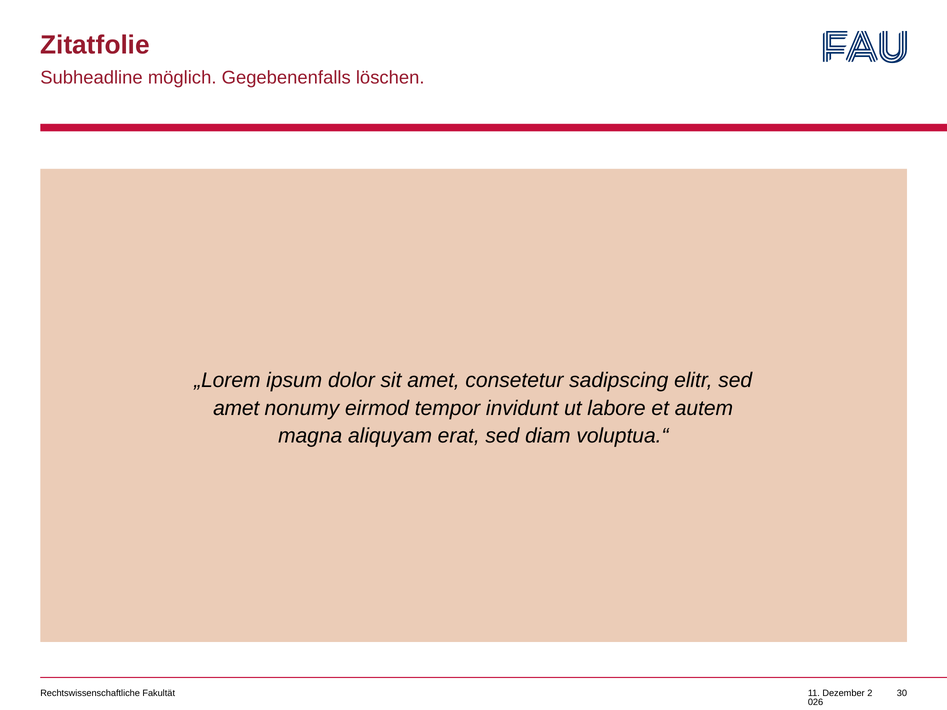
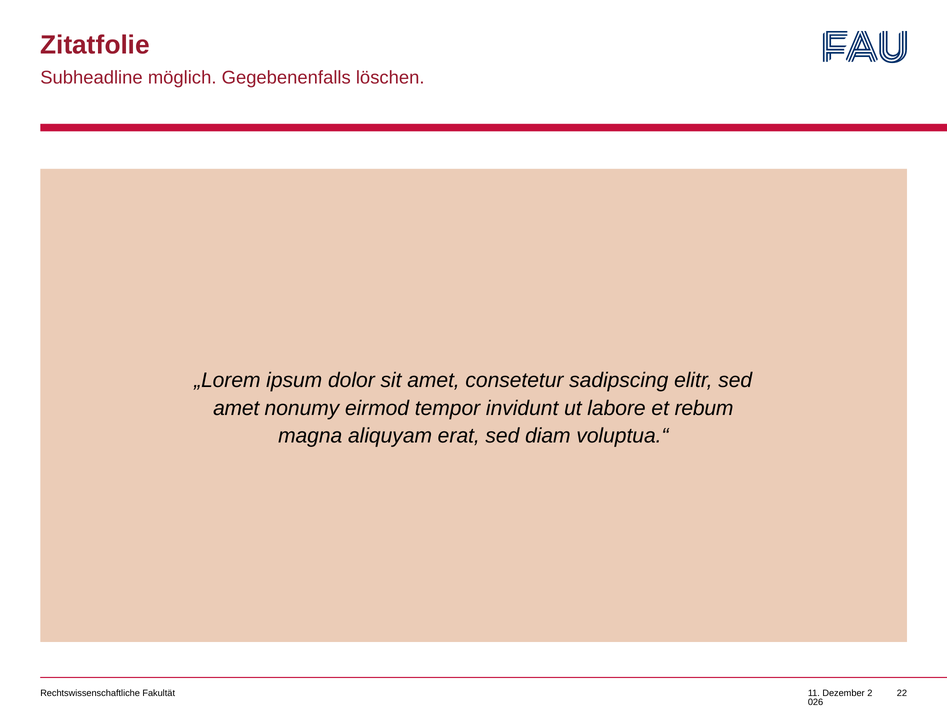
autem: autem -> rebum
30: 30 -> 22
